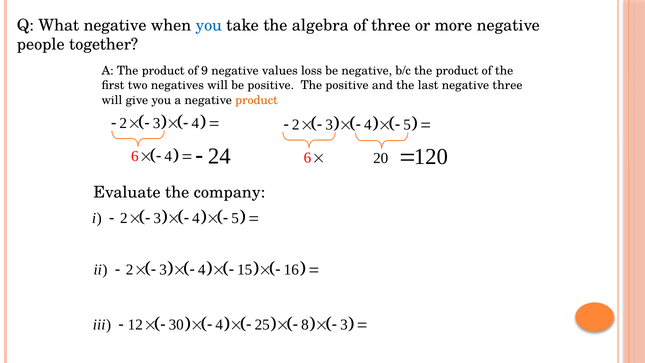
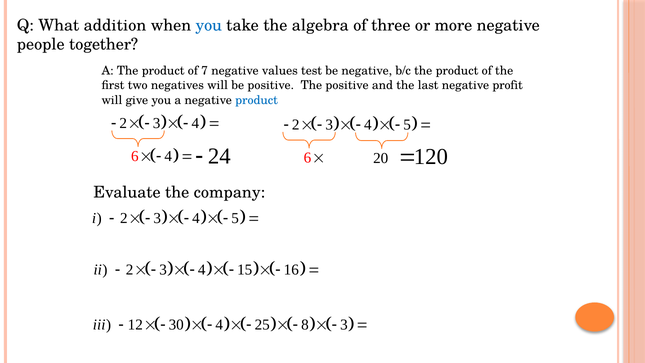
What negative: negative -> addition
9: 9 -> 7
loss: loss -> test
negative three: three -> profit
product at (257, 100) colour: orange -> blue
